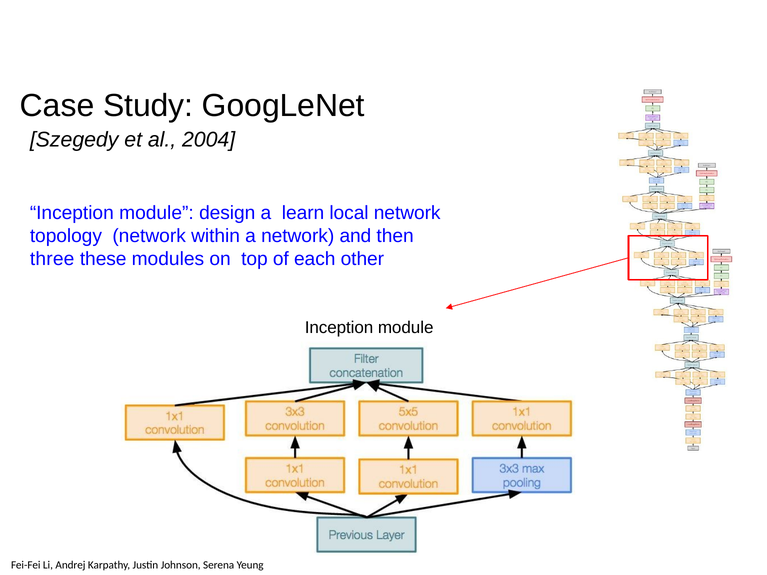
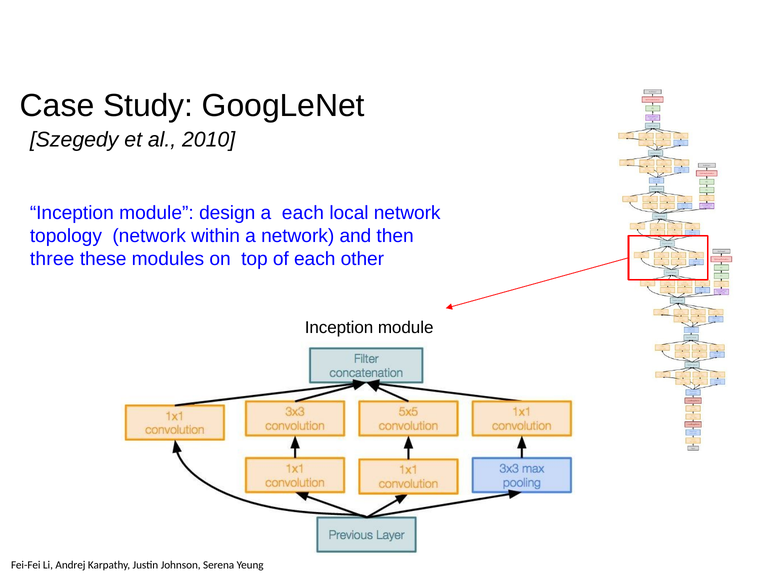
2004: 2004 -> 2010
a learn: learn -> each
